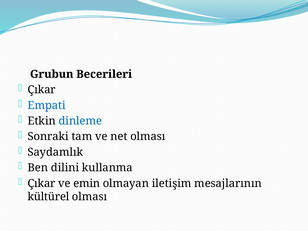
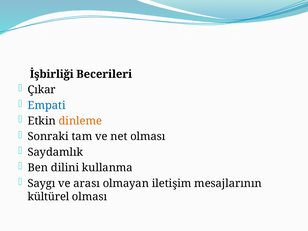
Grubun: Grubun -> İşbirliği
dinleme colour: blue -> orange
Çıkar at (41, 183): Çıkar -> Saygı
emin: emin -> arası
